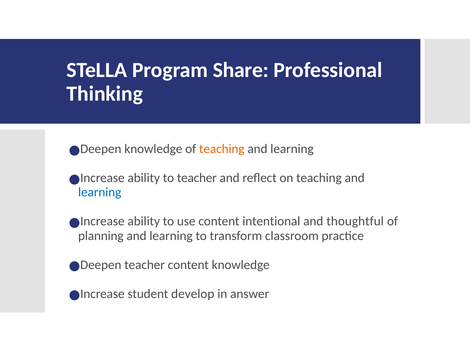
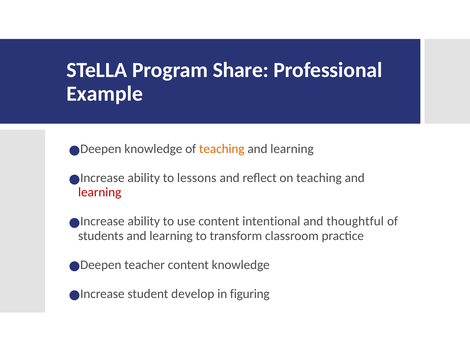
Thinking: Thinking -> Example
to teacher: teacher -> lessons
learning at (100, 193) colour: blue -> red
planning: planning -> students
answer: answer -> figuring
